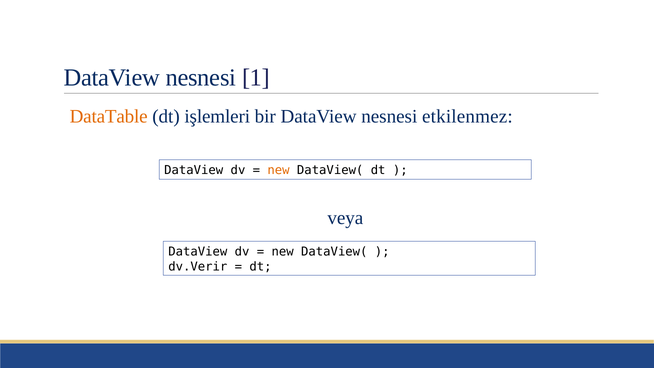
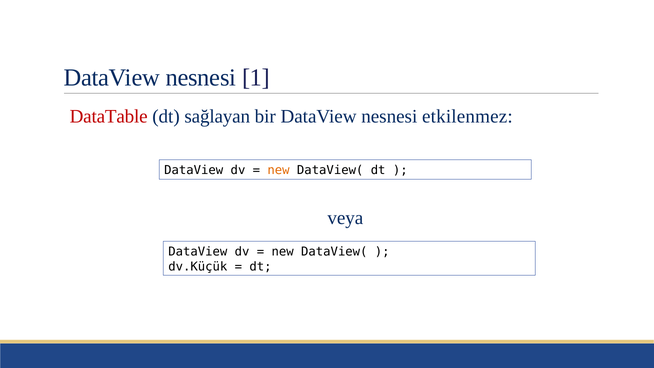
DataTable colour: orange -> red
işlemleri: işlemleri -> sağlayan
dv.Verir: dv.Verir -> dv.Küçük
